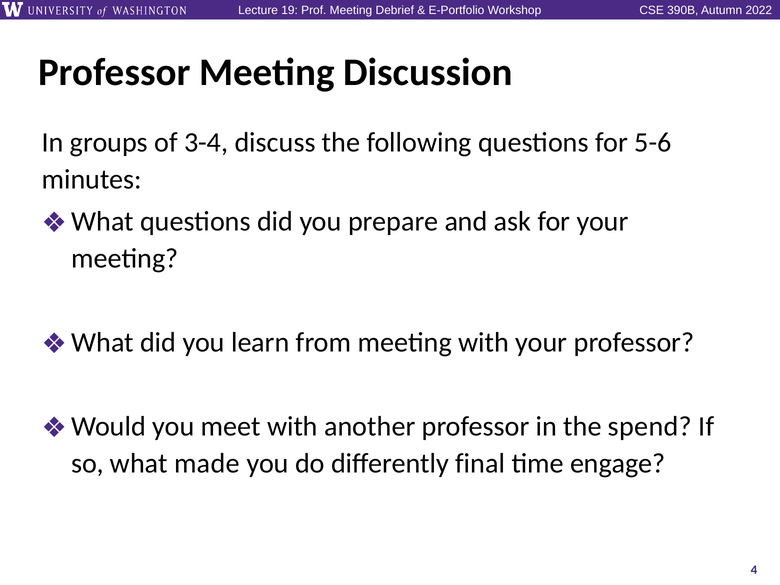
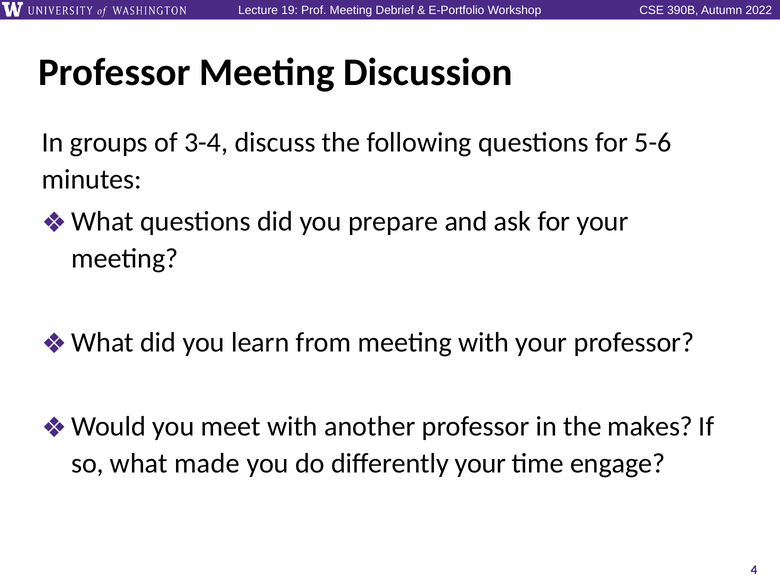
spend: spend -> makes
differently final: final -> your
